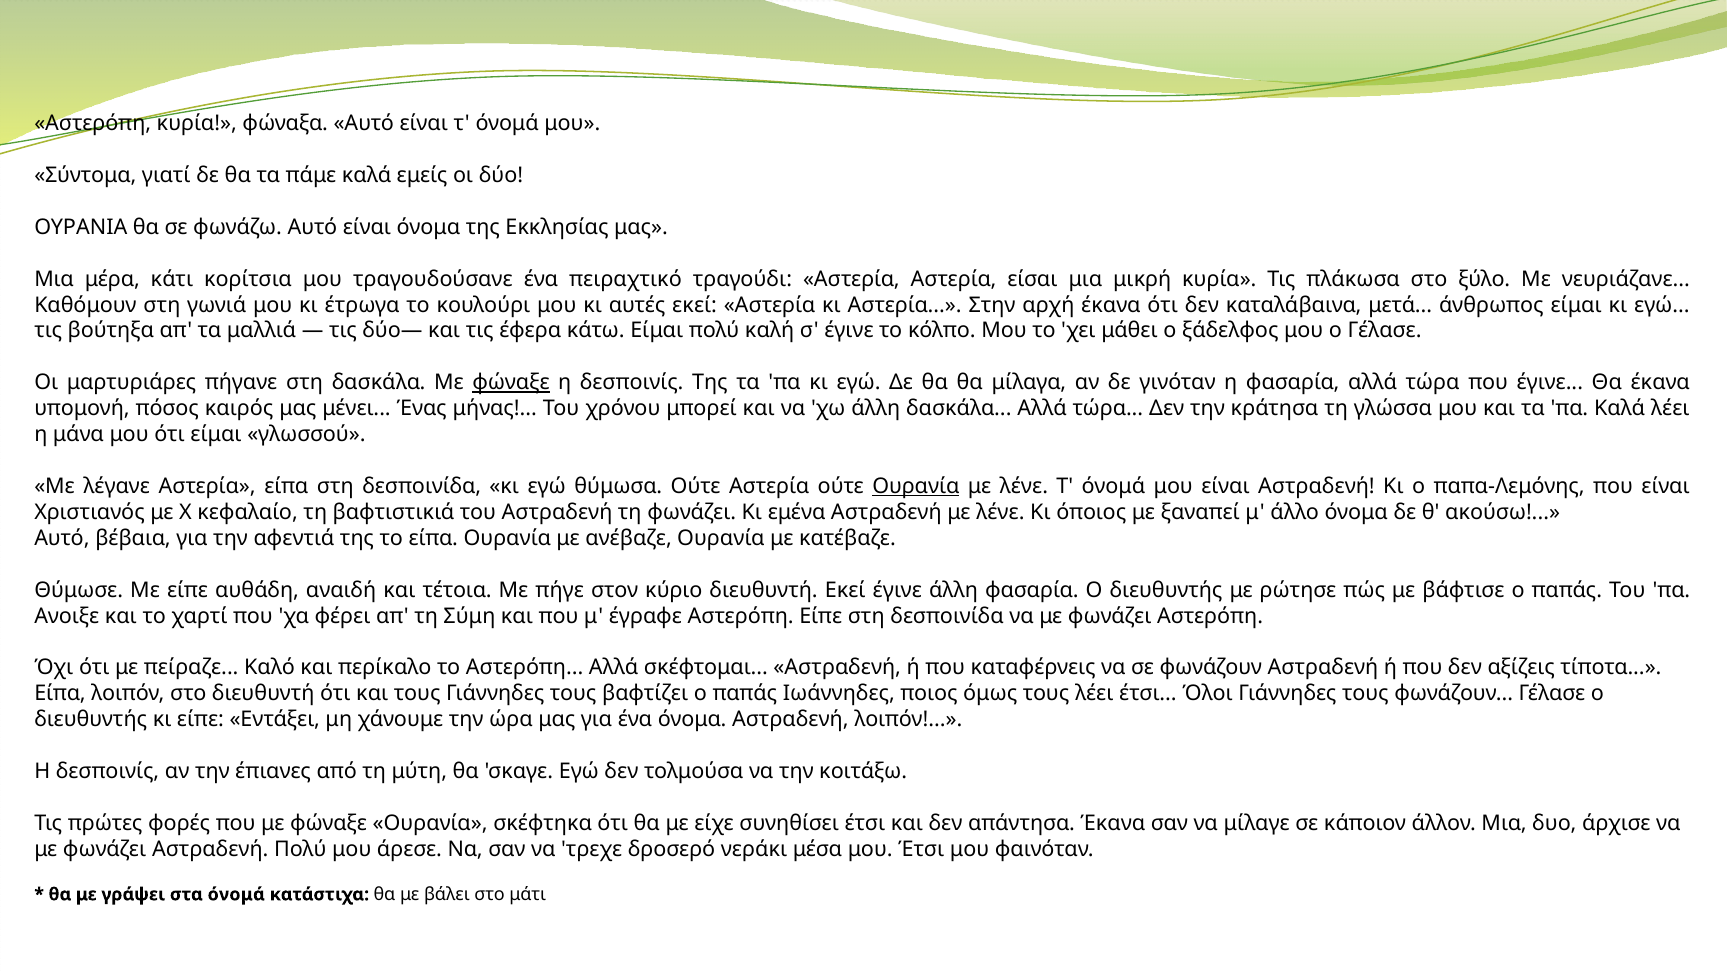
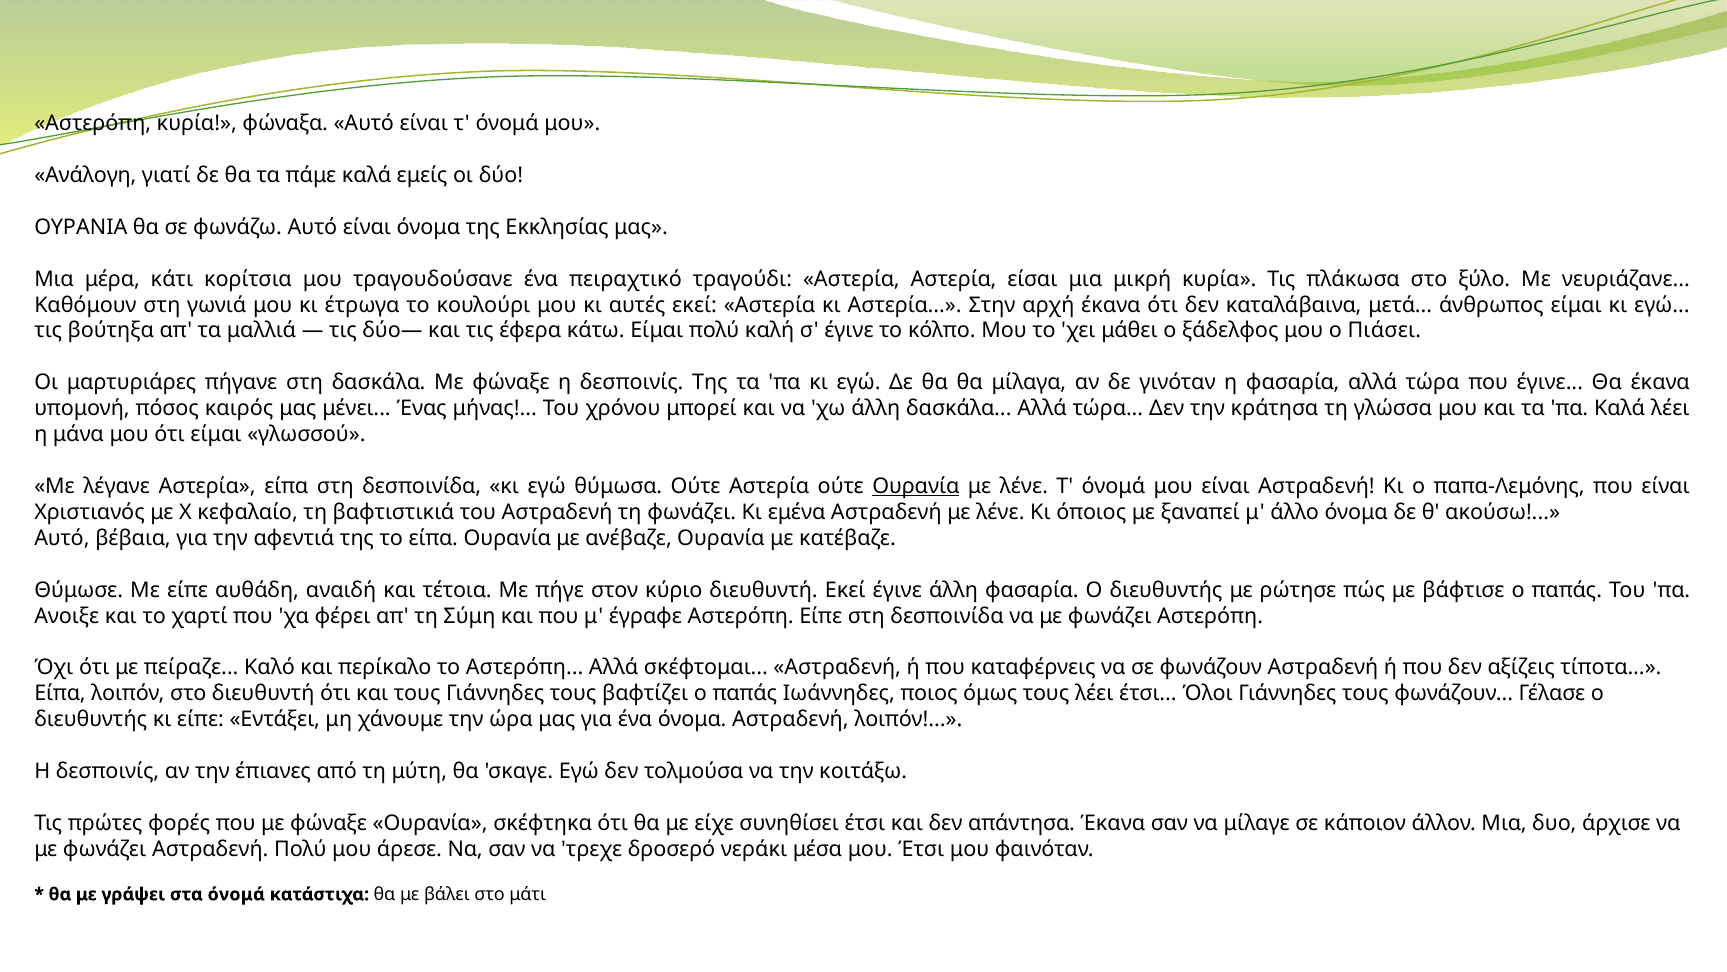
Σύντομα: Σύντομα -> Ανάλογη
ο Γέλασε: Γέλασε -> Πιάσει
φώναξε at (511, 382) underline: present -> none
